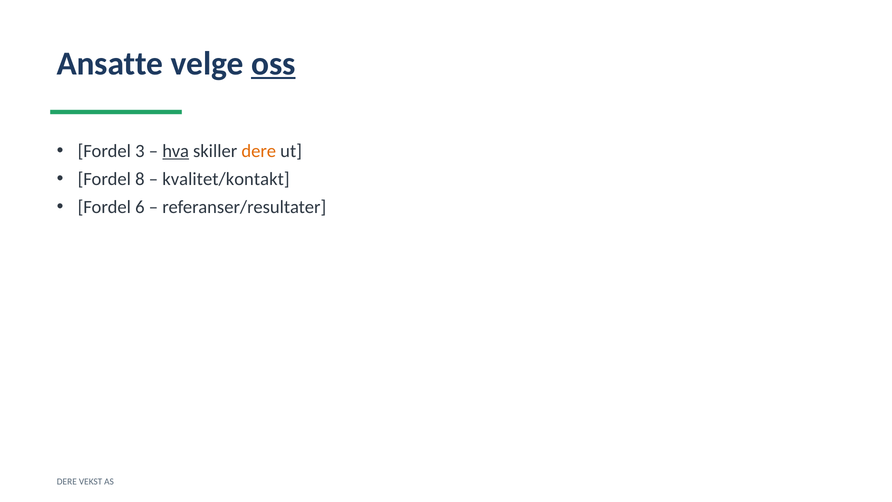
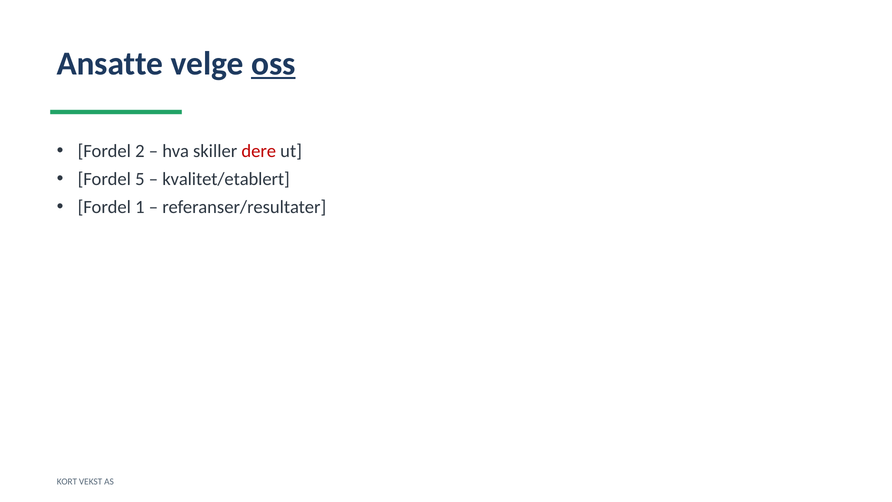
3: 3 -> 2
hva underline: present -> none
dere at (259, 151) colour: orange -> red
8: 8 -> 5
kvalitet/kontakt: kvalitet/kontakt -> kvalitet/etablert
6: 6 -> 1
DERE at (67, 481): DERE -> KORT
